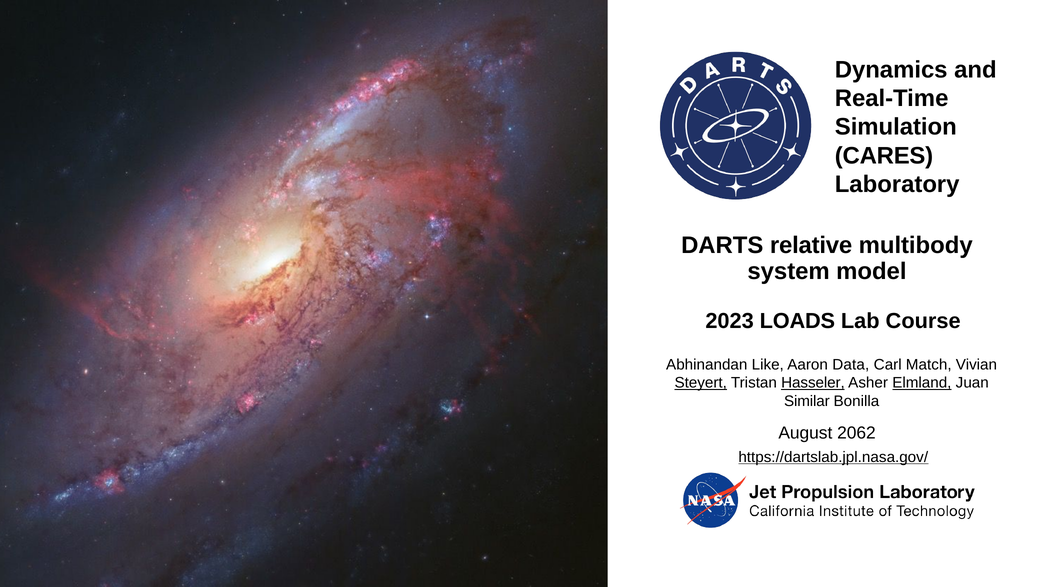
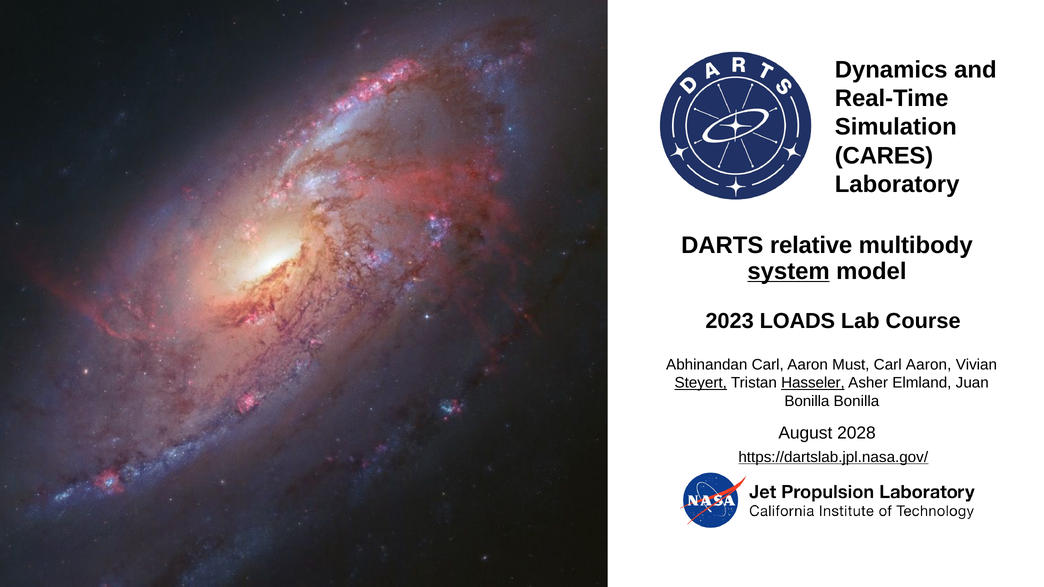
system underline: none -> present
Abhinandan Like: Like -> Carl
Data: Data -> Must
Match at (929, 365): Match -> Aaron
Elmland underline: present -> none
Similar at (807, 401): Similar -> Bonilla
2062: 2062 -> 2028
